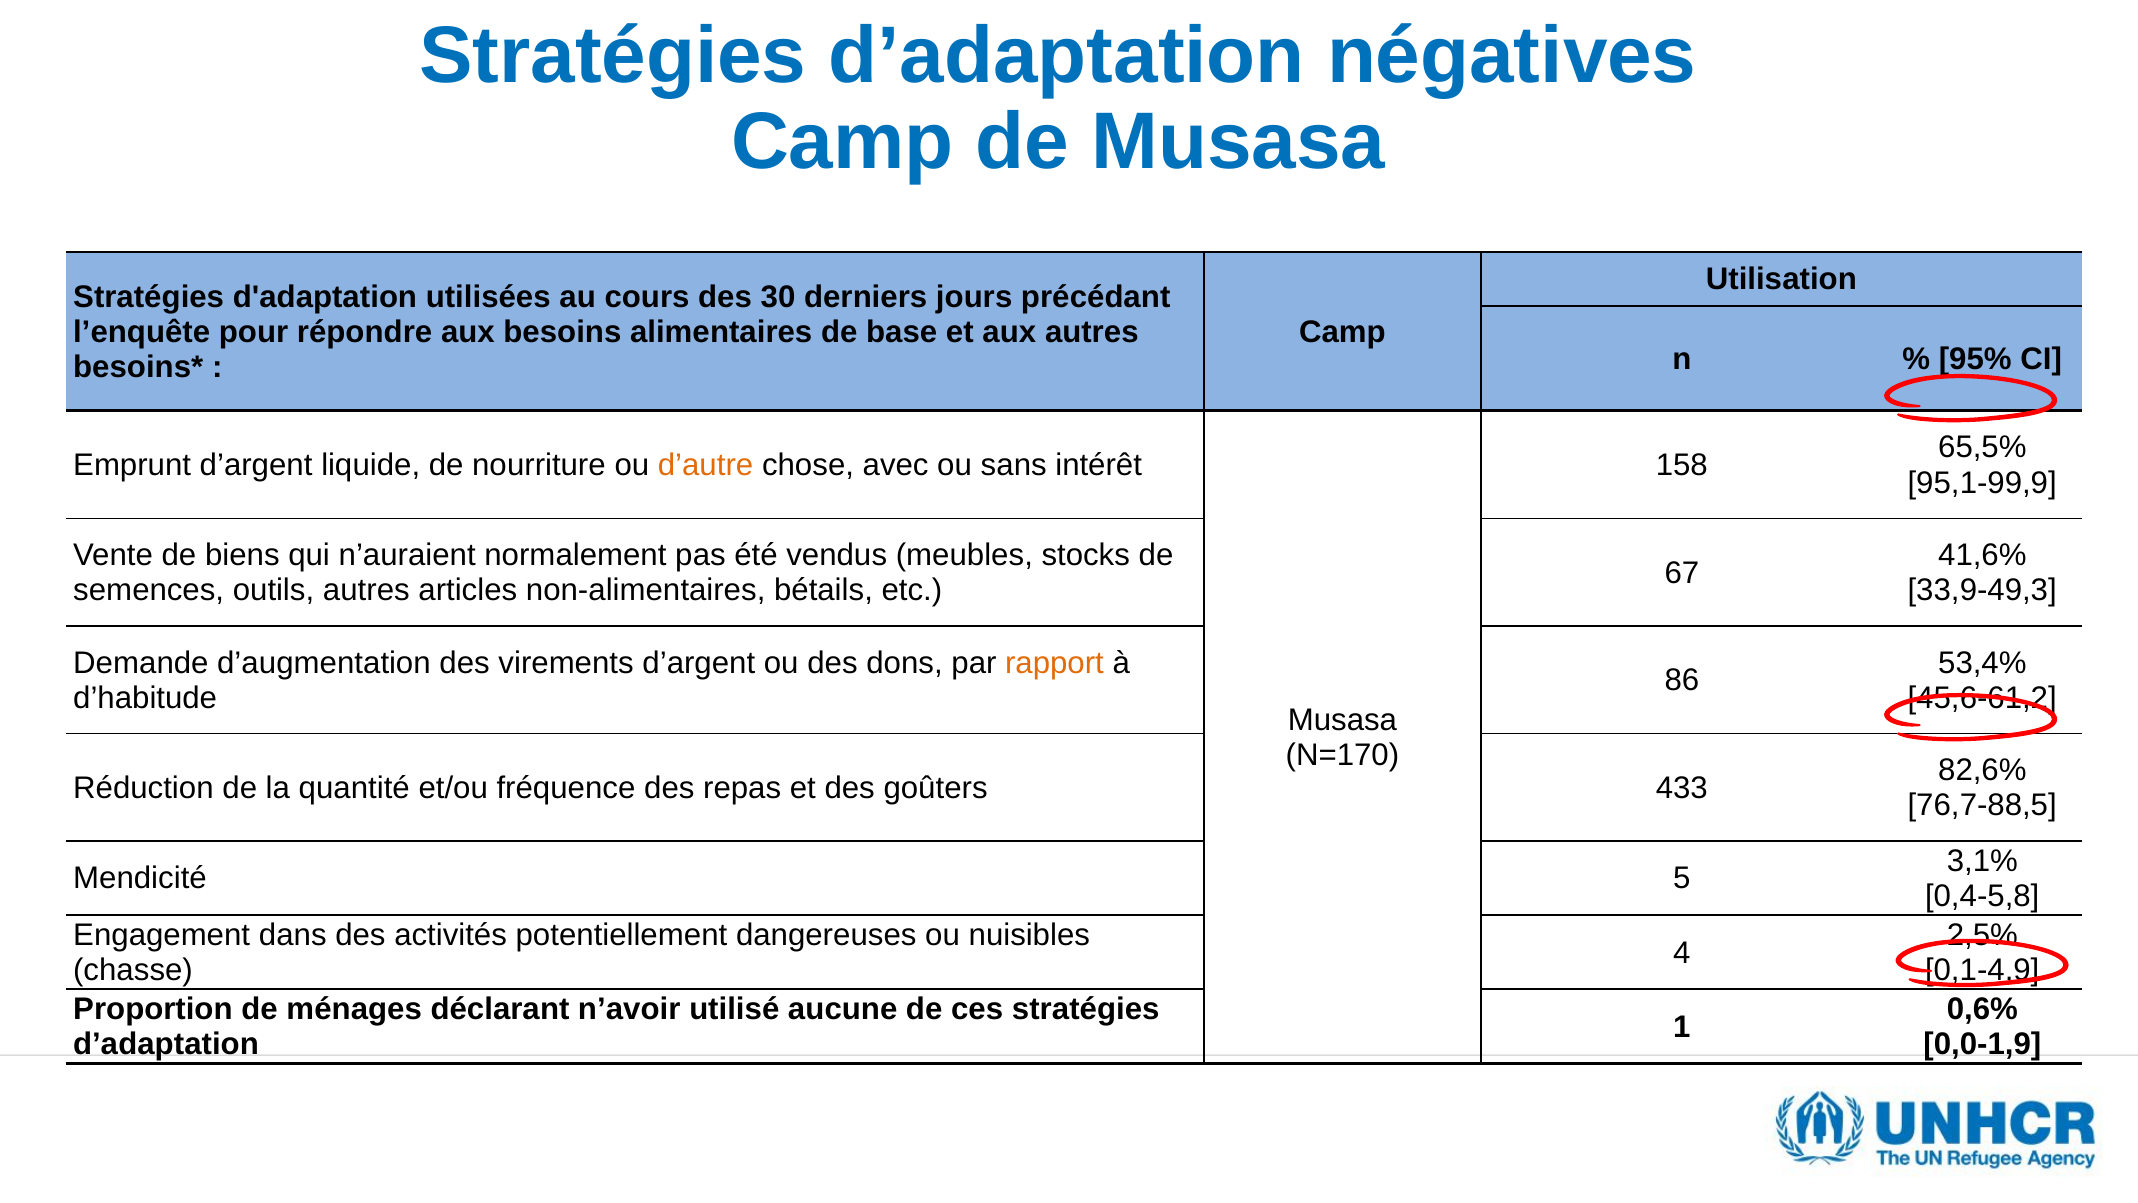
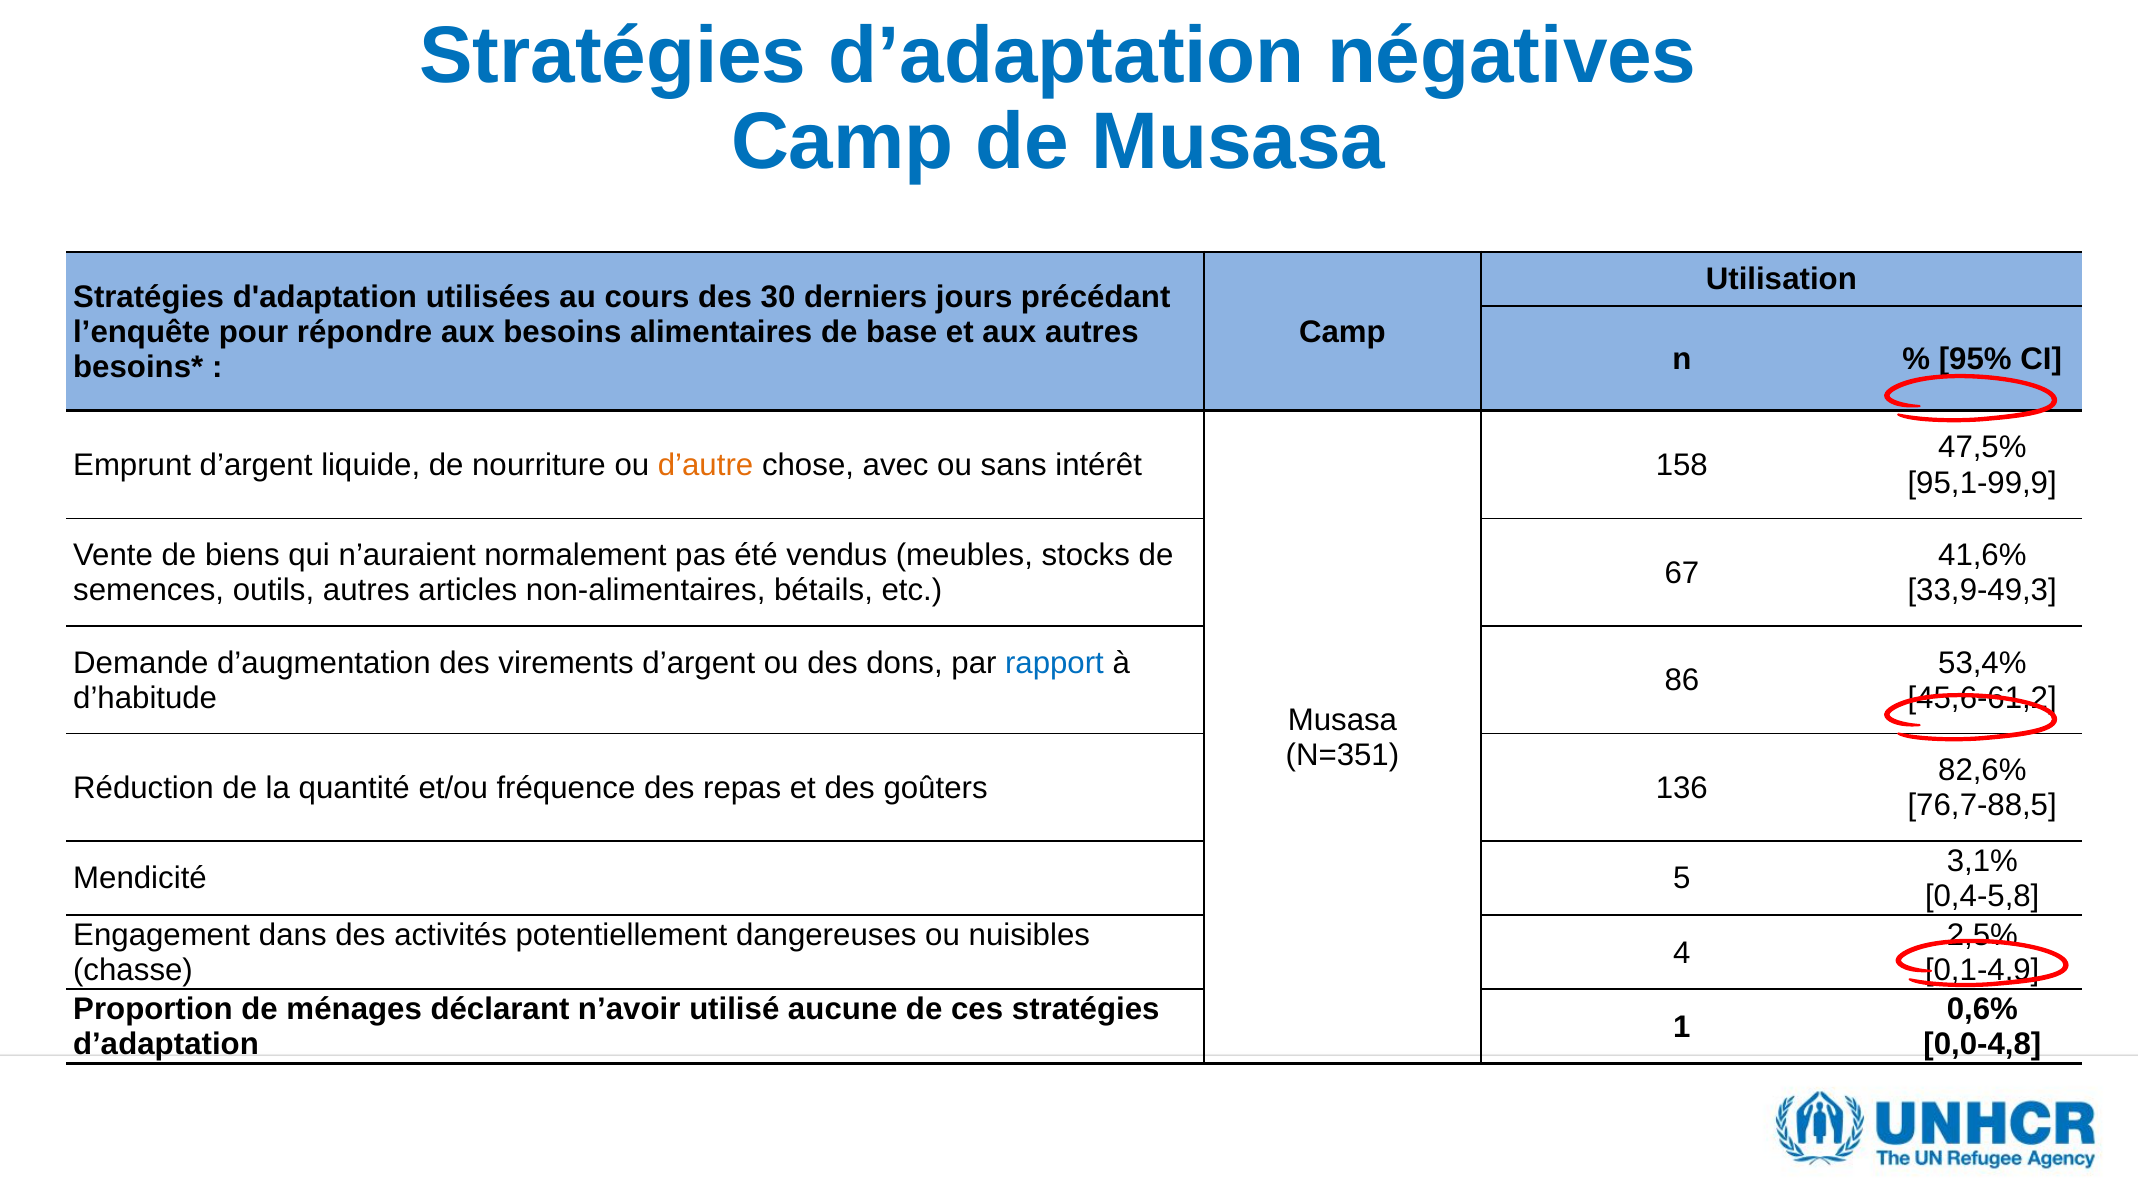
65,5%: 65,5% -> 47,5%
rapport colour: orange -> blue
N=170: N=170 -> N=351
433: 433 -> 136
0,0-1,9: 0,0-1,9 -> 0,0-4,8
